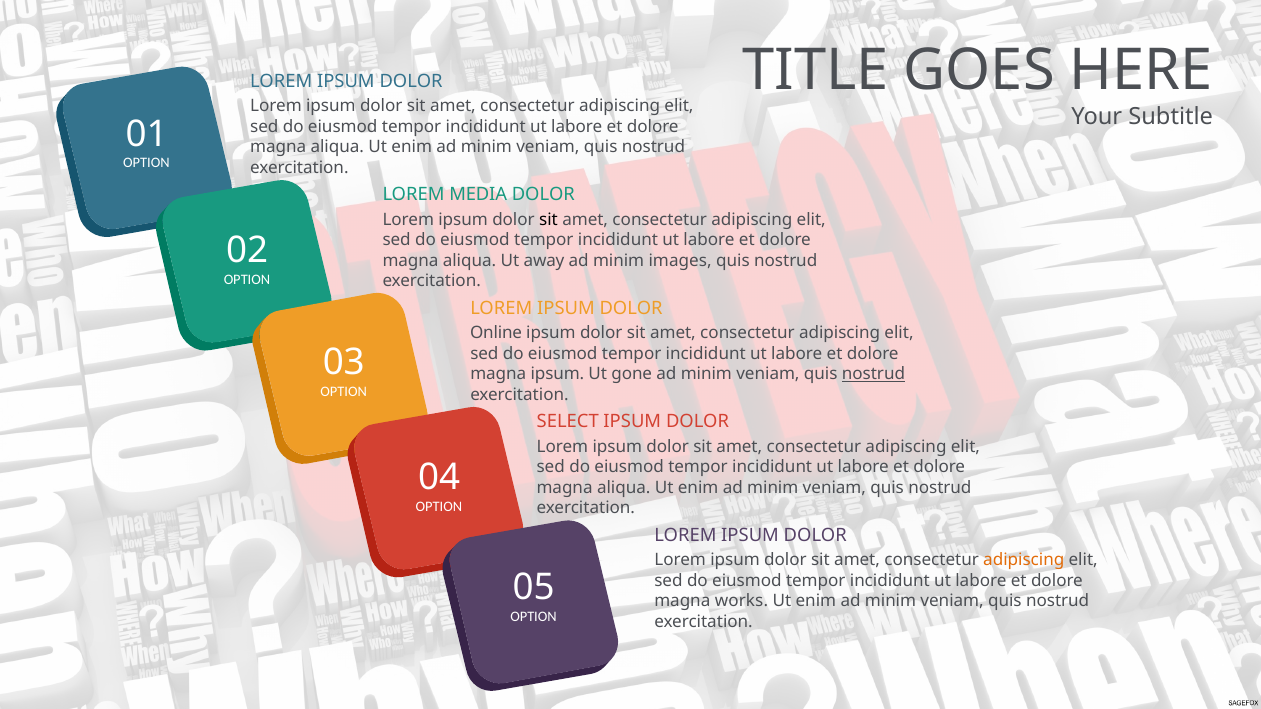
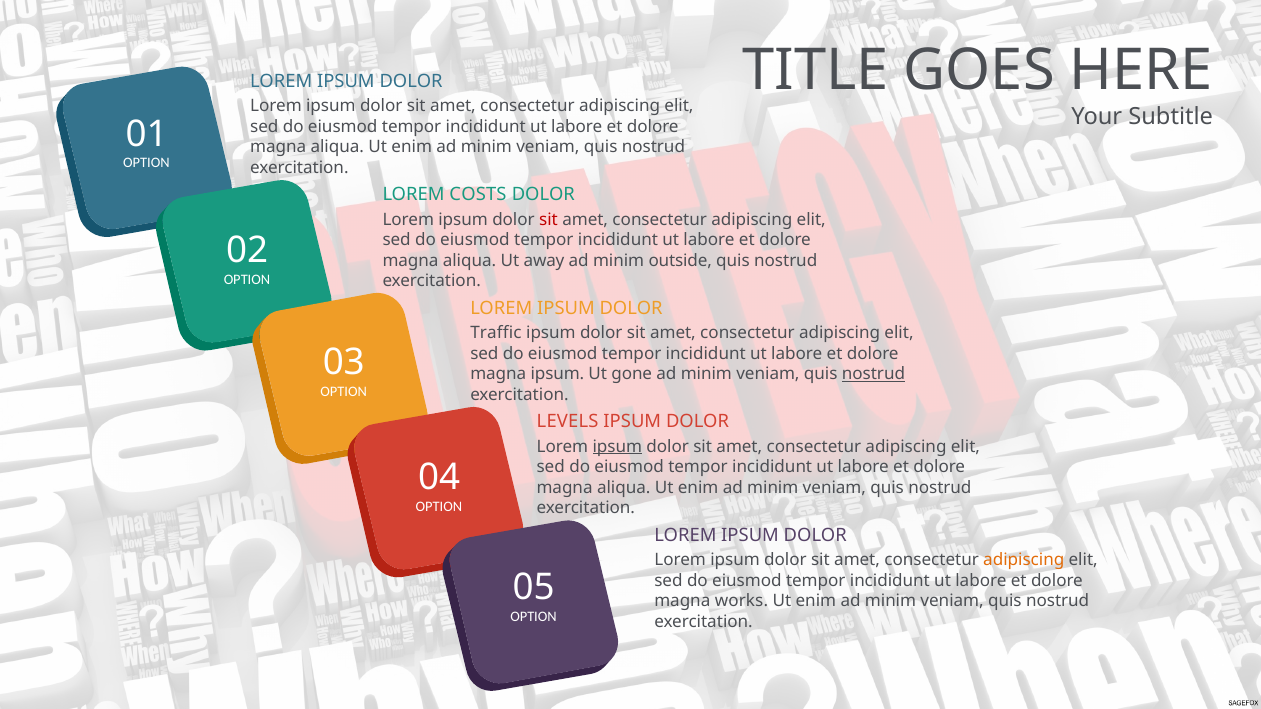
MEDIA: MEDIA -> COSTS
sit at (548, 220) colour: black -> red
images: images -> outside
Online: Online -> Traffic
SELECT: SELECT -> LEVELS
ipsum at (617, 447) underline: none -> present
